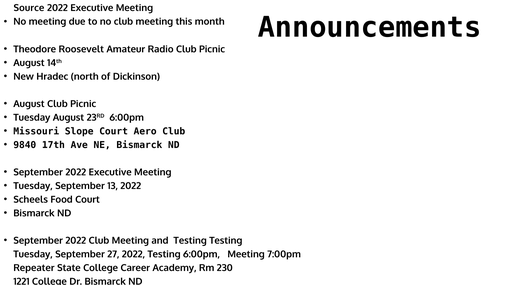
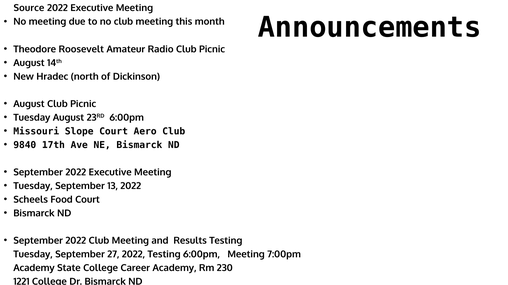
and Testing: Testing -> Results
Repeater at (34, 269): Repeater -> Academy
